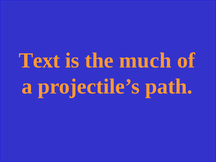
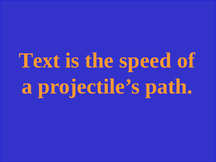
much: much -> speed
